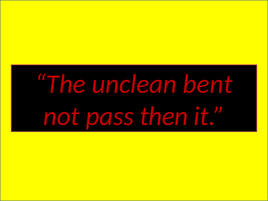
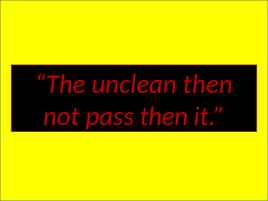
unclean bent: bent -> then
